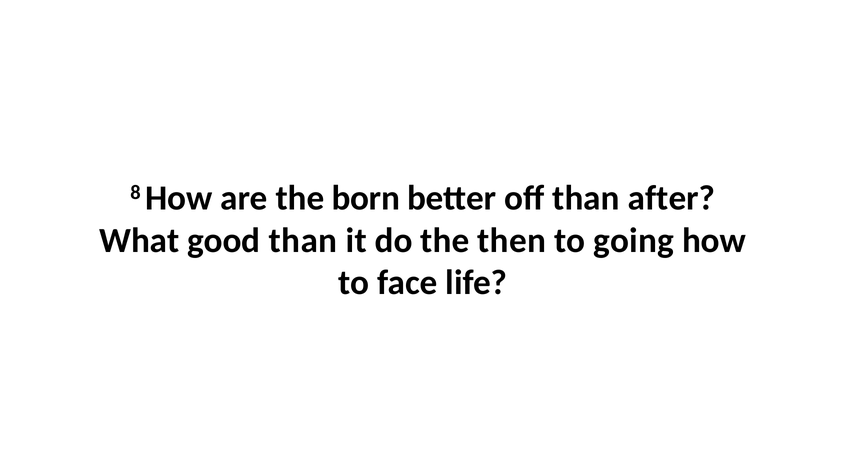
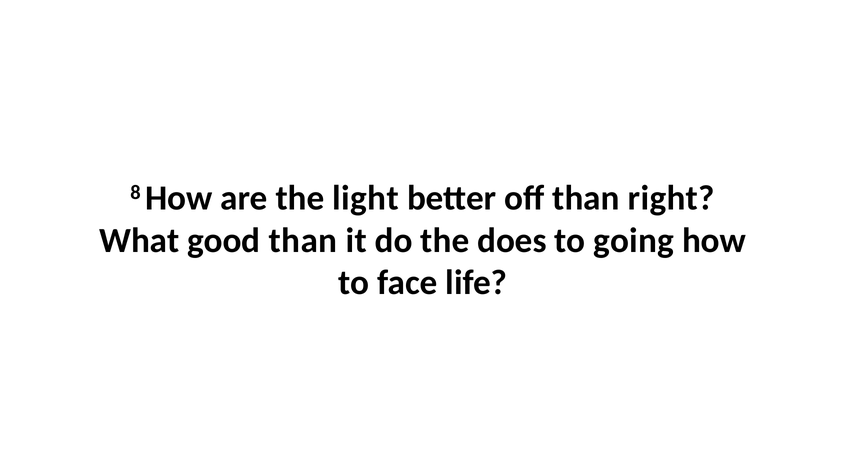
born: born -> light
after: after -> right
then: then -> does
